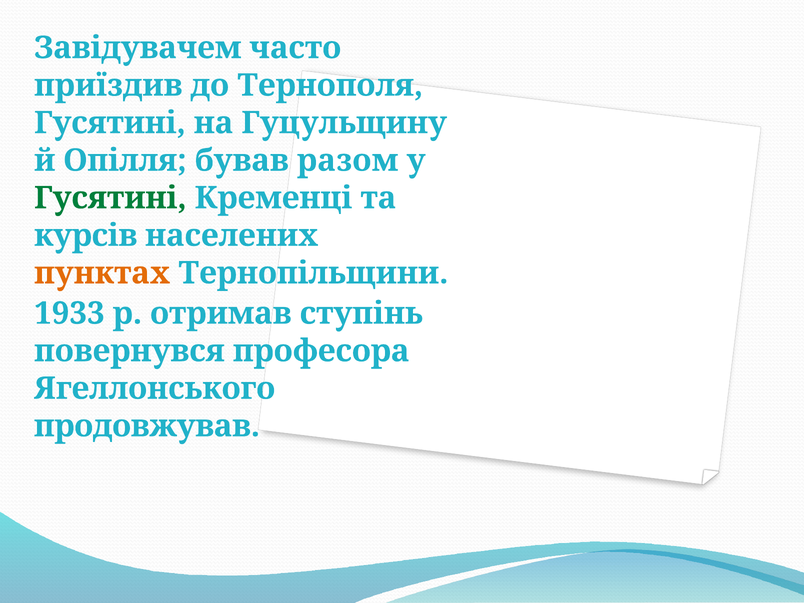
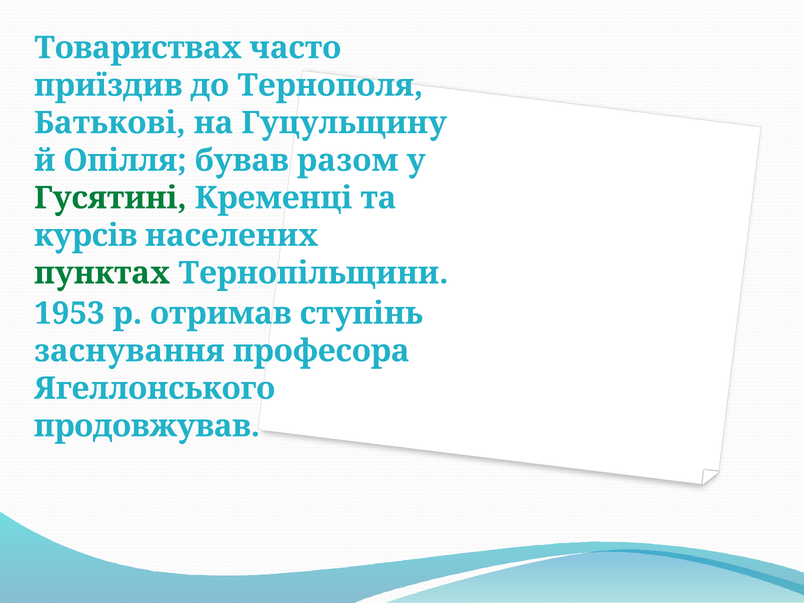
Завідувачем: Завідувачем -> Товариствах
Гусятині at (110, 123): Гусятині -> Батькові
пунктах colour: orange -> green
1933: 1933 -> 1953
повернувся: повернувся -> заснування
